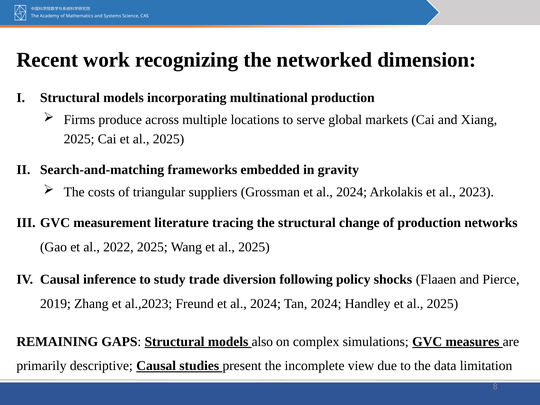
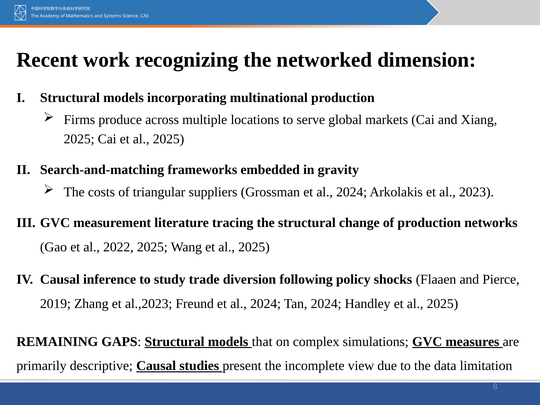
also: also -> that
